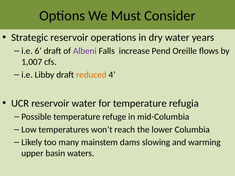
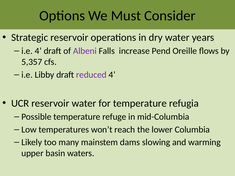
i.e 6: 6 -> 4
1,007: 1,007 -> 5,357
reduced colour: orange -> purple
